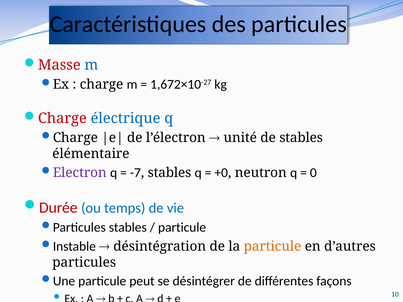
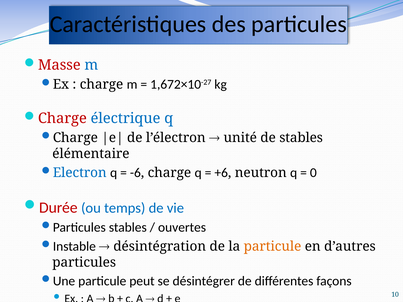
Electron colour: purple -> blue
-7: -7 -> -6
stables at (169, 173): stables -> charge
+0: +0 -> +6
particule at (182, 228): particule -> ouvertes
